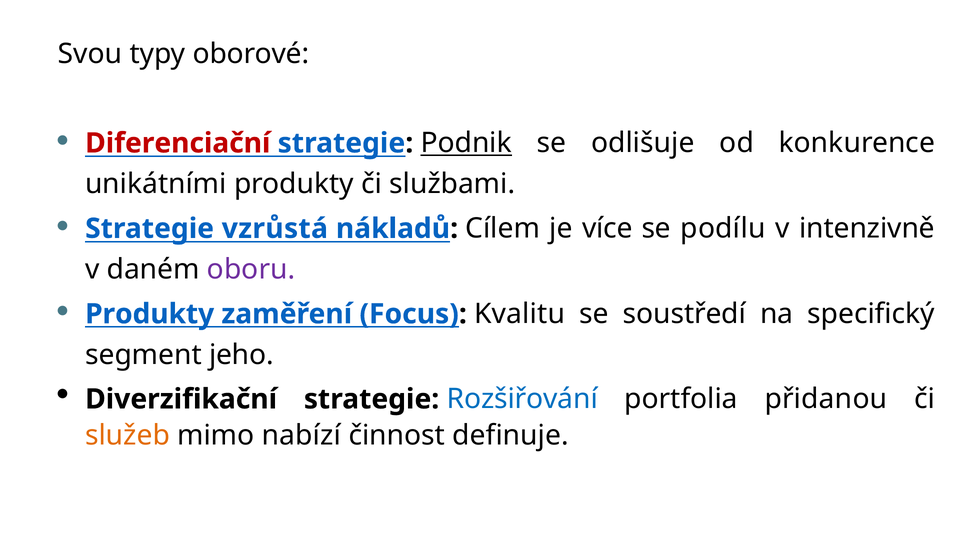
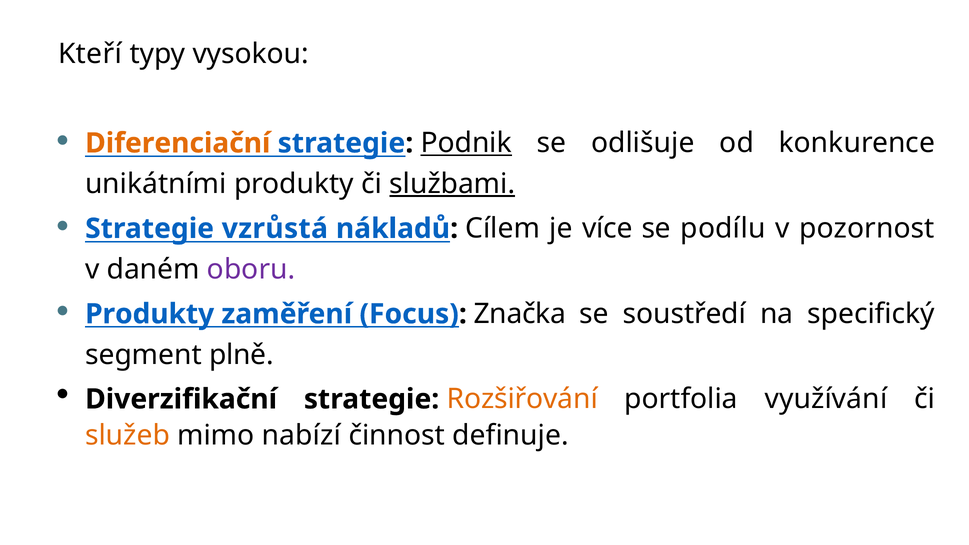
Svou: Svou -> Kteří
oborové: oborové -> vysokou
Diferenciační colour: red -> orange
službami underline: none -> present
intenzivně: intenzivně -> pozornost
Kvalitu: Kvalitu -> Značka
jeho: jeho -> plně
Rozšiřování colour: blue -> orange
přidanou: přidanou -> využívání
